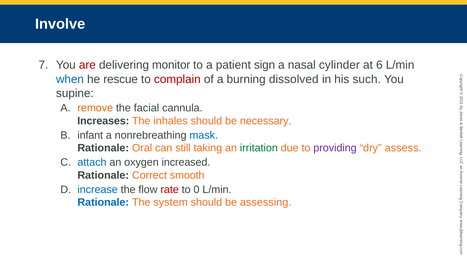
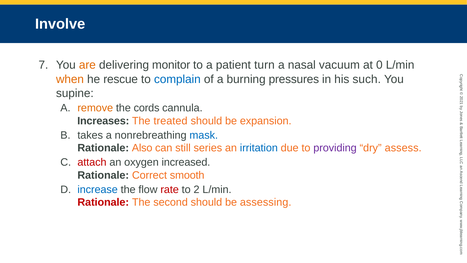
are colour: red -> orange
sign: sign -> turn
cylinder: cylinder -> vacuum
at 6: 6 -> 0
when colour: blue -> orange
complain colour: red -> blue
dissolved: dissolved -> pressures
facial: facial -> cords
inhales: inhales -> treated
necessary: necessary -> expansion
infant: infant -> takes
Oral: Oral -> Also
taking: taking -> series
irritation colour: green -> blue
attach colour: blue -> red
to 0: 0 -> 2
Rationale at (103, 202) colour: blue -> red
system: system -> second
